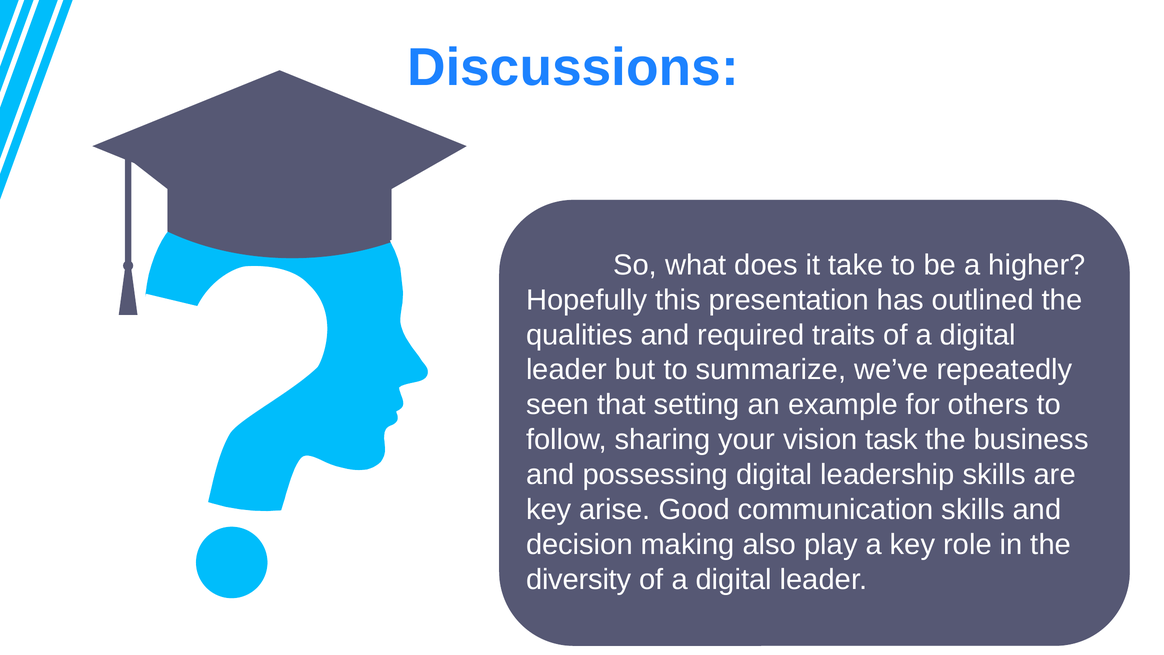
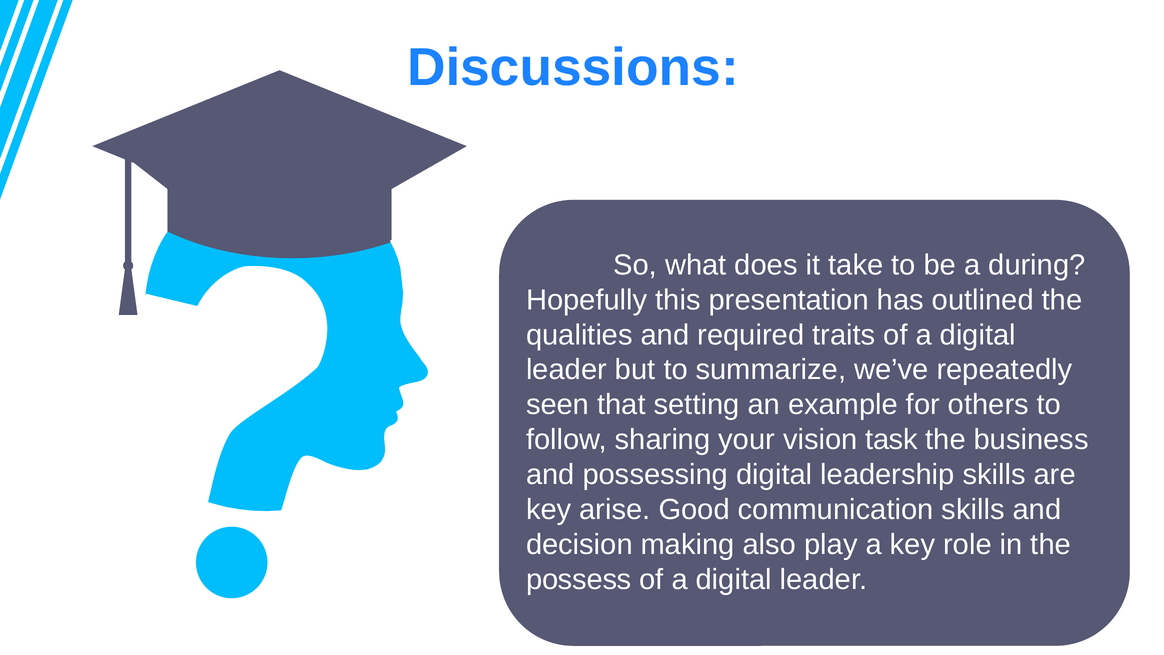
higher: higher -> during
diversity: diversity -> possess
